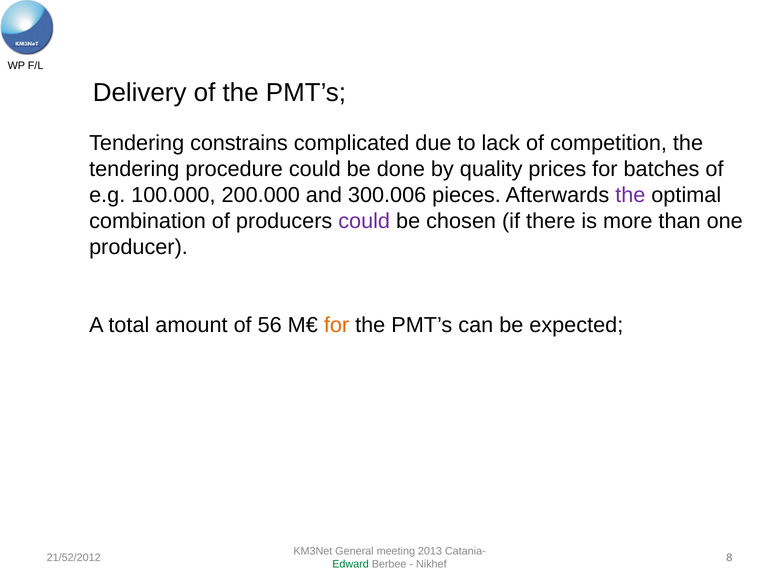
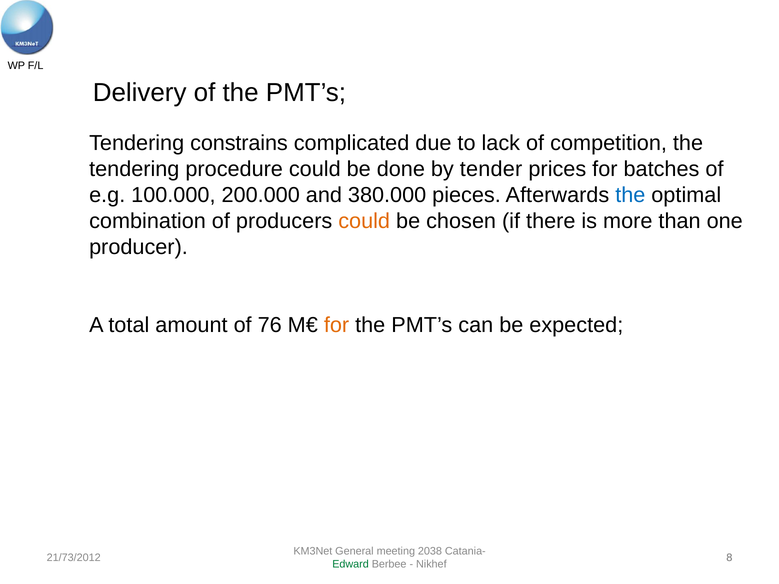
quality: quality -> tender
300.006: 300.006 -> 380.000
the at (630, 195) colour: purple -> blue
could at (364, 221) colour: purple -> orange
56: 56 -> 76
2013: 2013 -> 2038
21/52/2012: 21/52/2012 -> 21/73/2012
